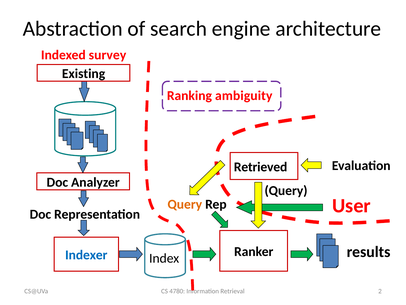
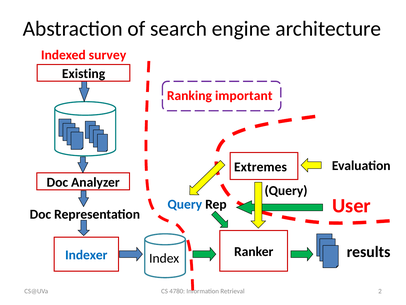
ambiguity: ambiguity -> important
Retrieved: Retrieved -> Extremes
Query at (185, 204) colour: orange -> blue
